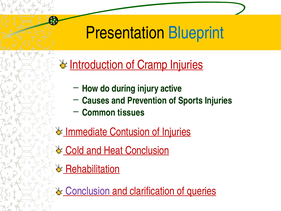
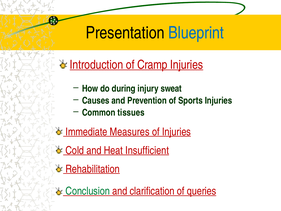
active: active -> sweat
Contusion: Contusion -> Measures
Heat Conclusion: Conclusion -> Insufficient
Conclusion at (88, 191) colour: purple -> green
